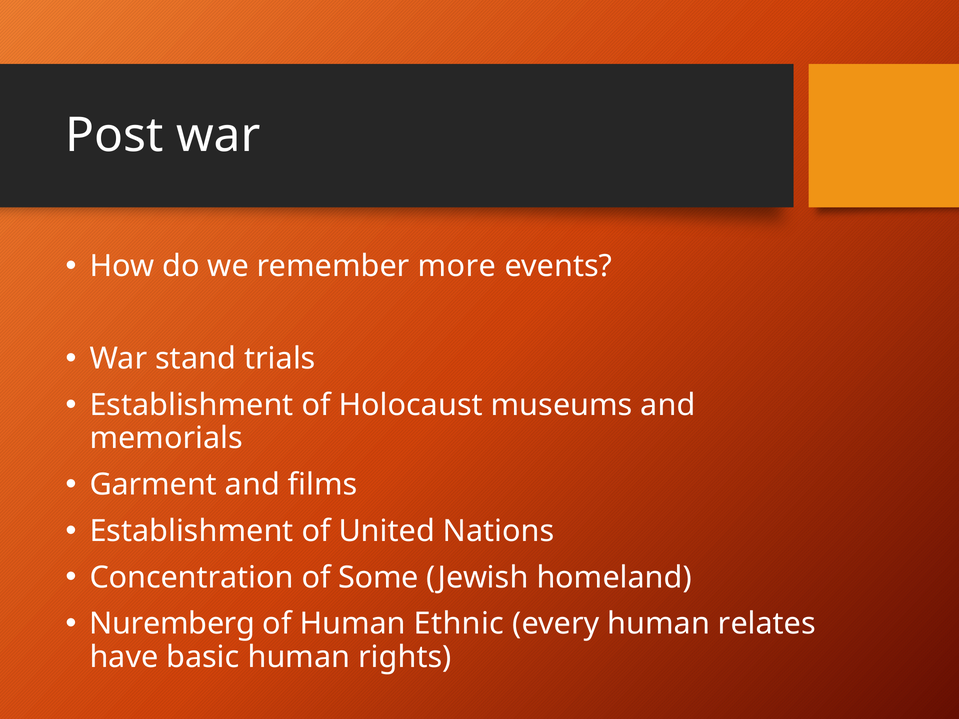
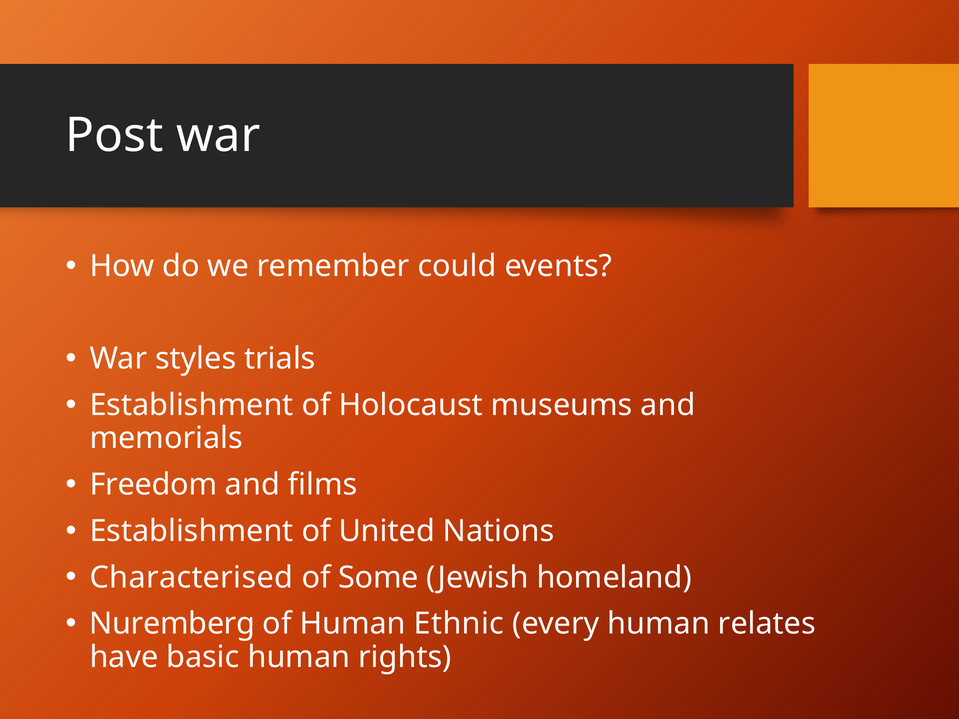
more: more -> could
stand: stand -> styles
Garment: Garment -> Freedom
Concentration: Concentration -> Characterised
